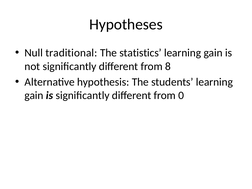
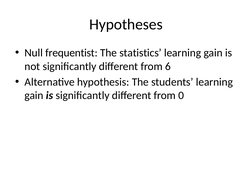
traditional: traditional -> frequentist
8: 8 -> 6
